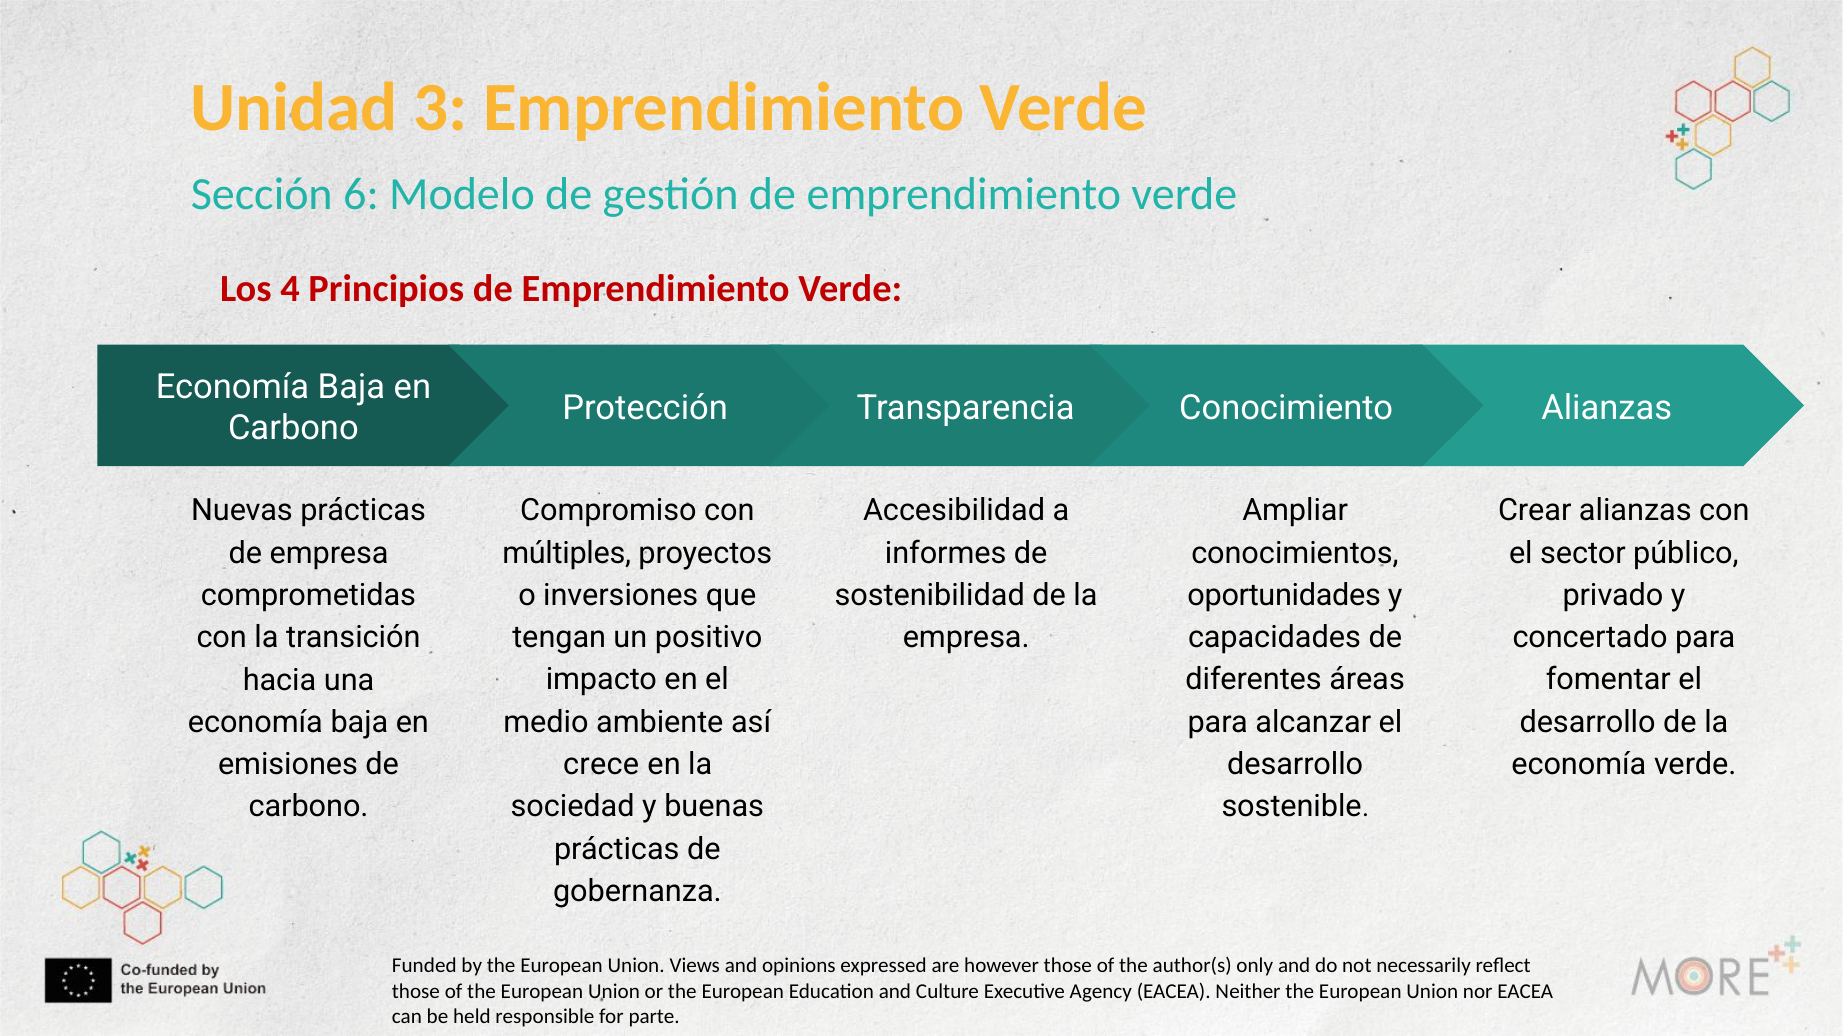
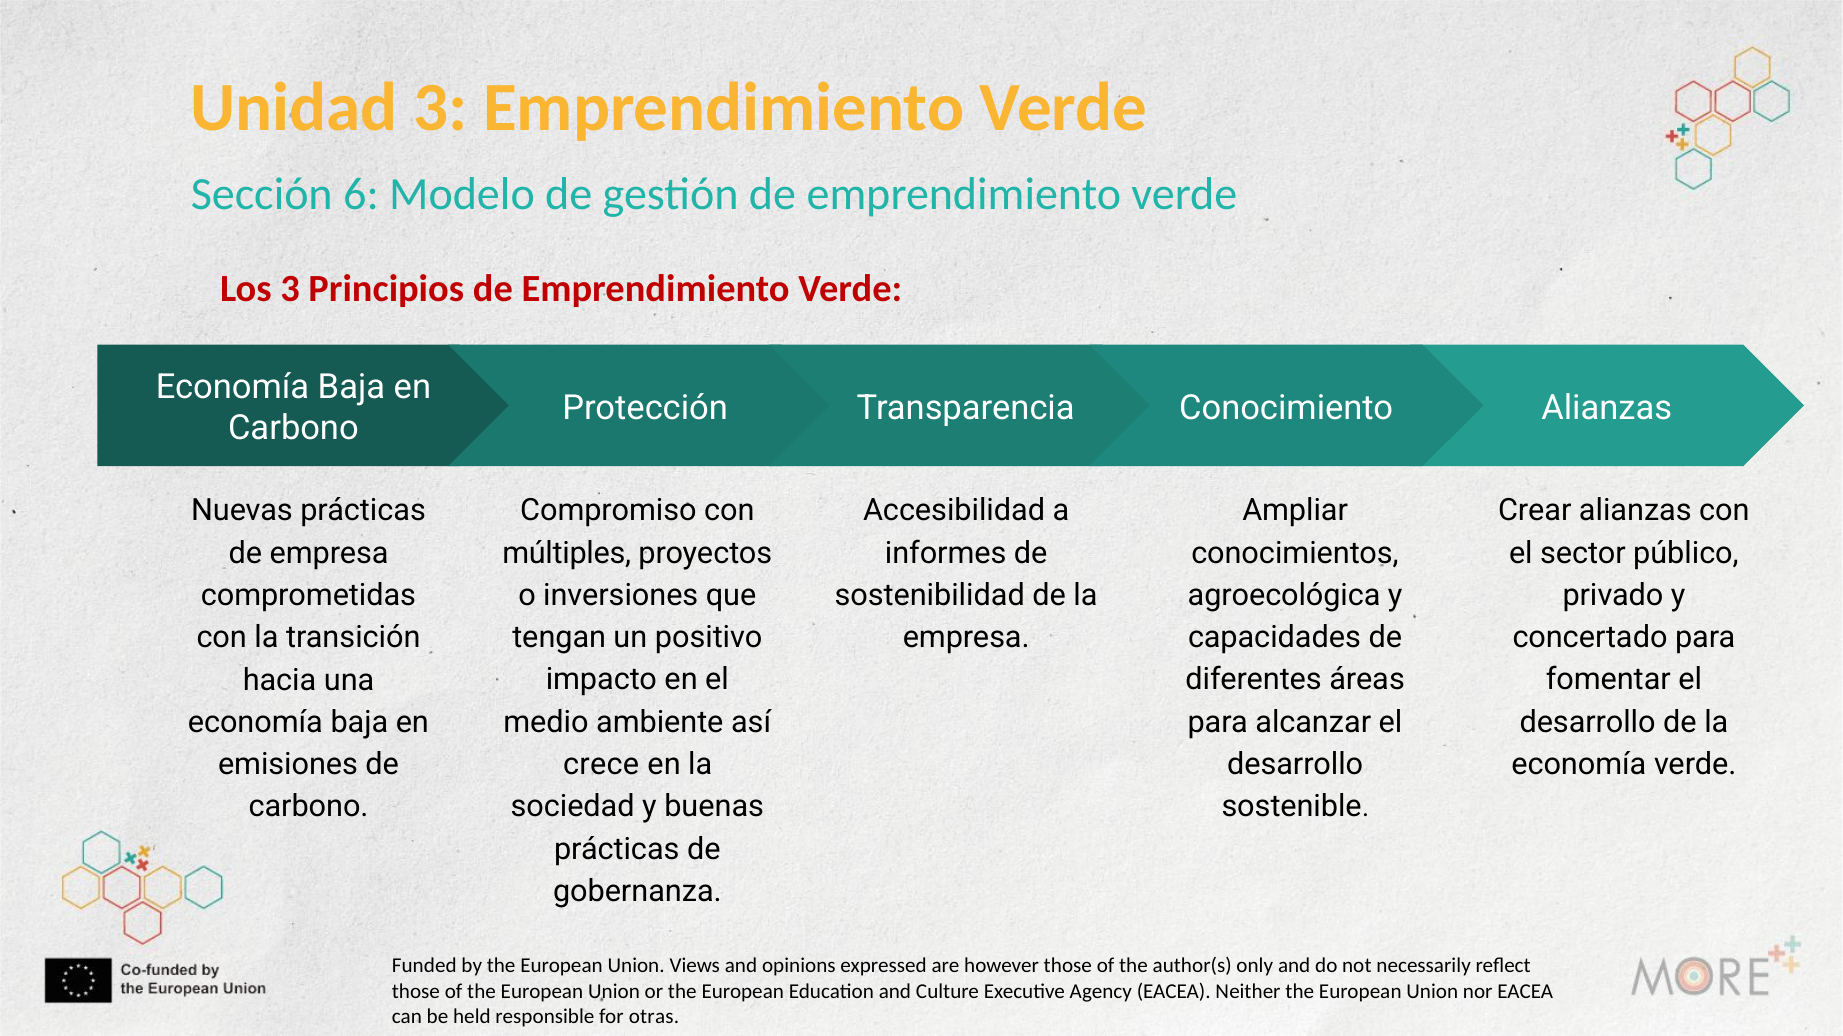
Los 4: 4 -> 3
oportunidades: oportunidades -> agroecológica
parte: parte -> otras
